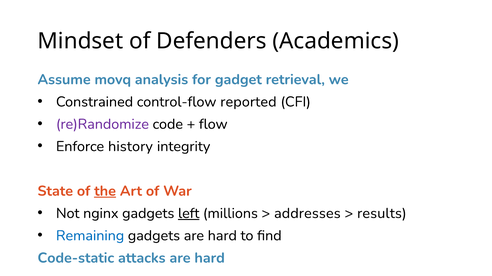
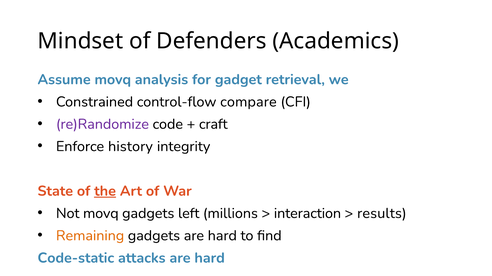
reported: reported -> compare
flow: flow -> craft
Not nginx: nginx -> movq
left underline: present -> none
addresses: addresses -> interaction
Remaining colour: blue -> orange
